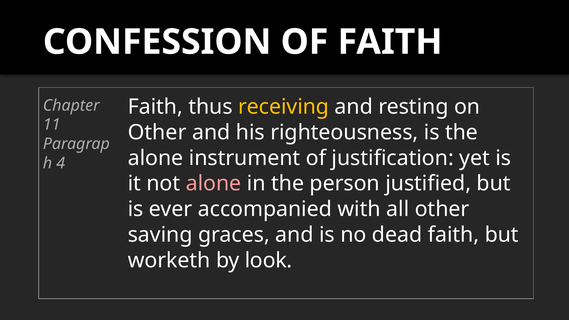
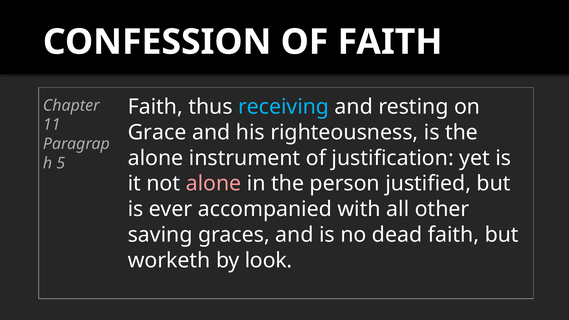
receiving colour: yellow -> light blue
Other at (157, 132): Other -> Grace
4: 4 -> 5
